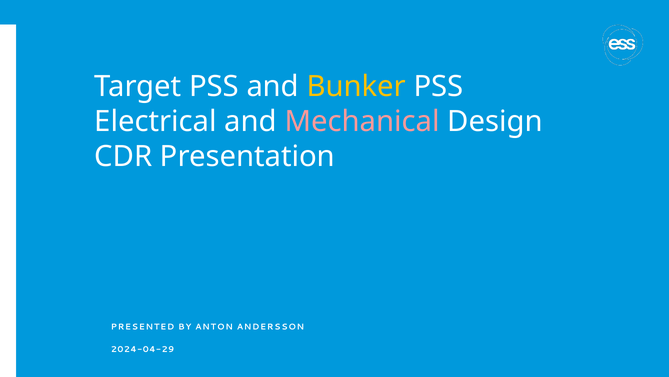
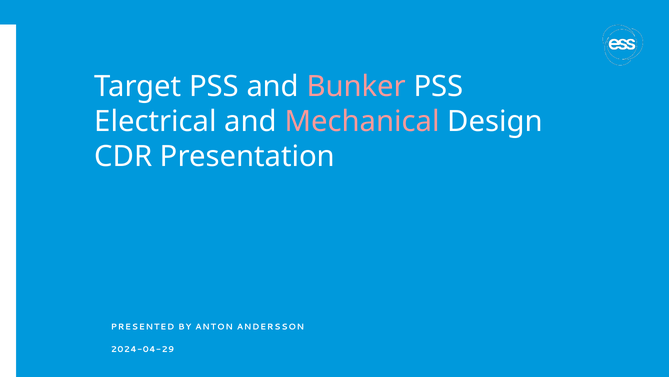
Bunker colour: yellow -> pink
